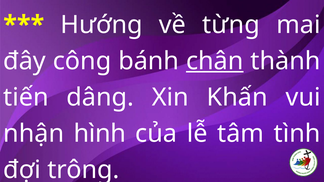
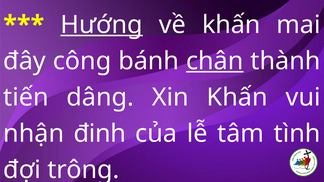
Hướng underline: none -> present
về từng: từng -> khấn
hình: hình -> đinh
